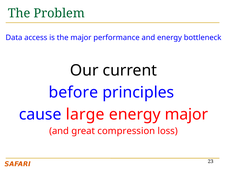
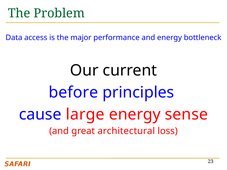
energy major: major -> sense
compression: compression -> architectural
